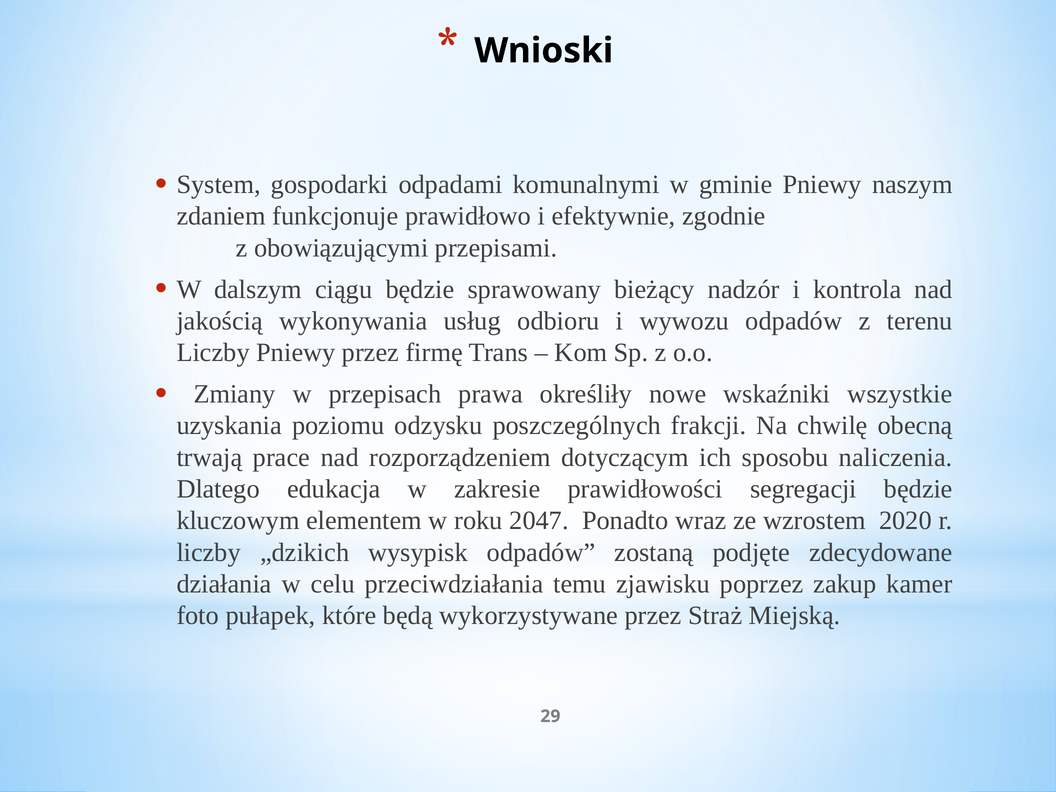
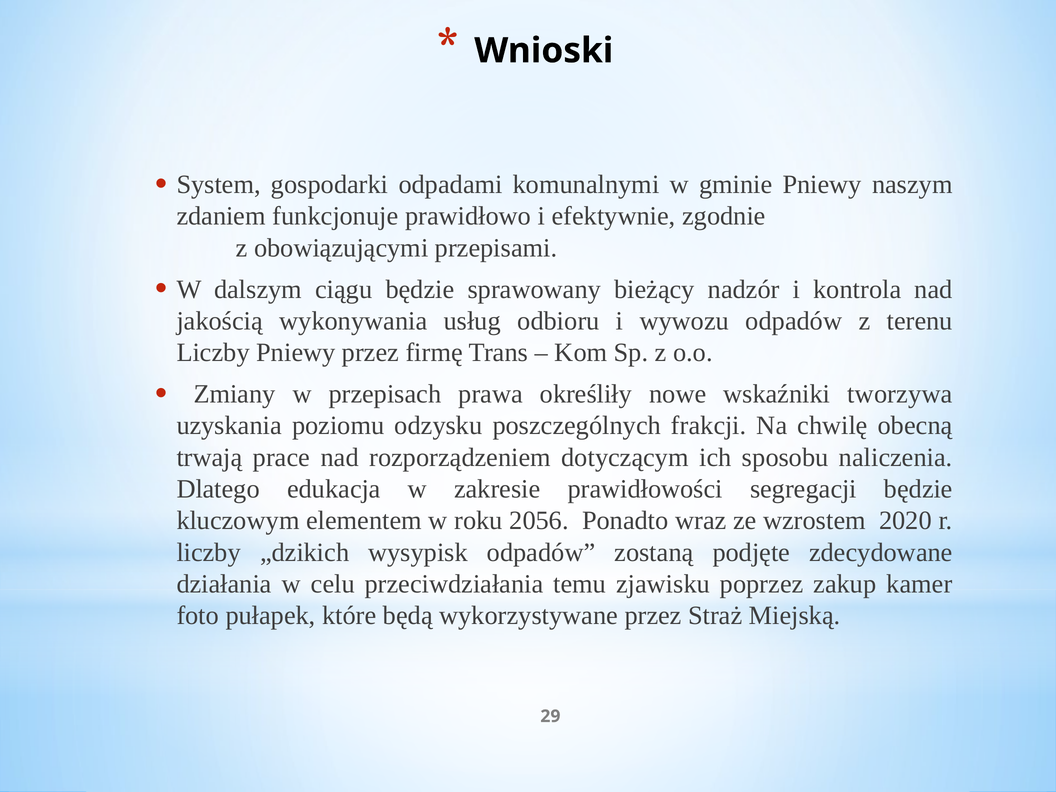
wszystkie: wszystkie -> tworzywa
2047: 2047 -> 2056
